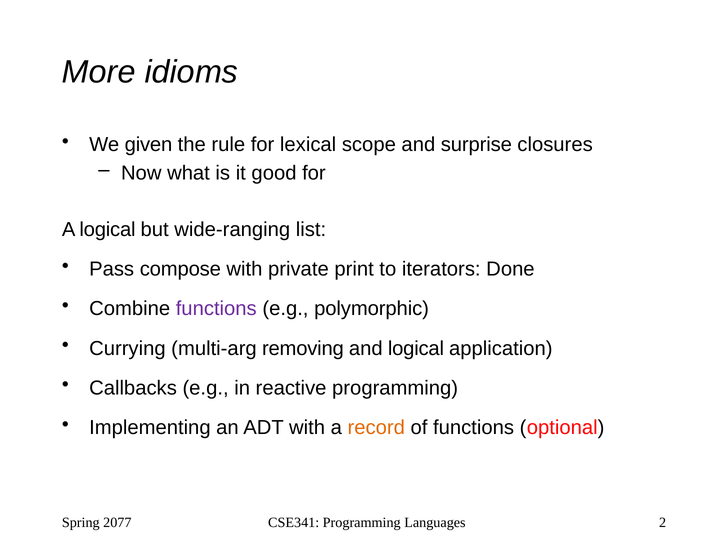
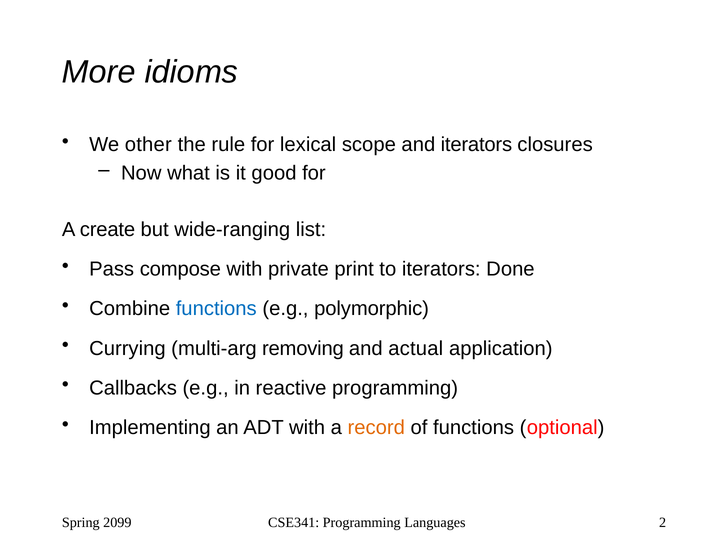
given: given -> other
and surprise: surprise -> iterators
A logical: logical -> create
functions at (216, 309) colour: purple -> blue
and logical: logical -> actual
2077: 2077 -> 2099
